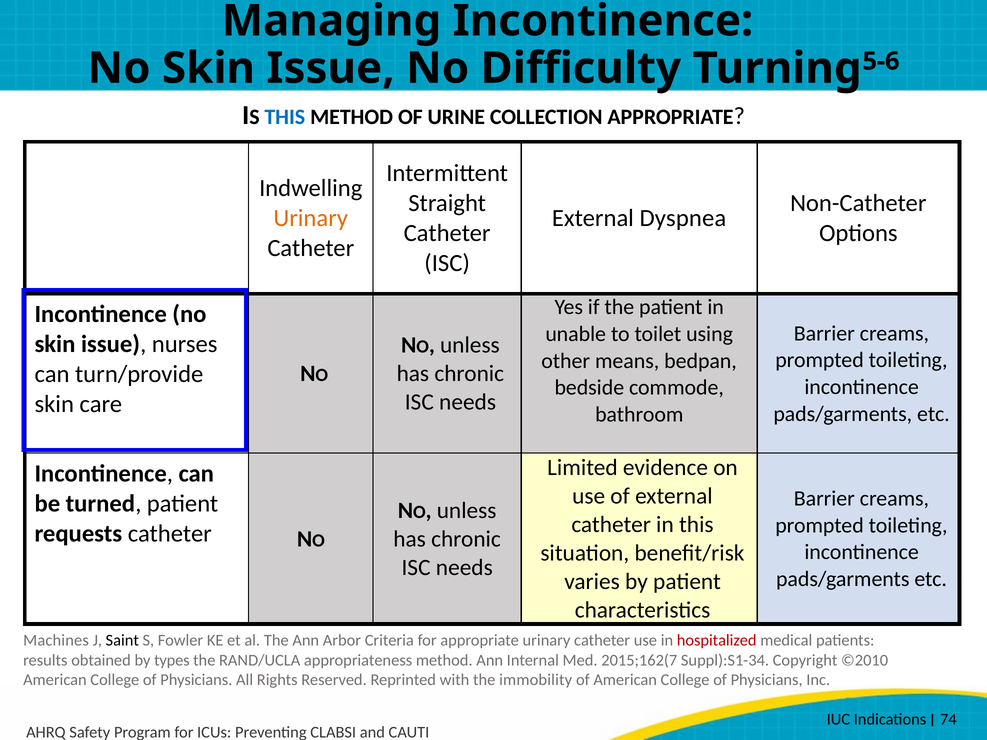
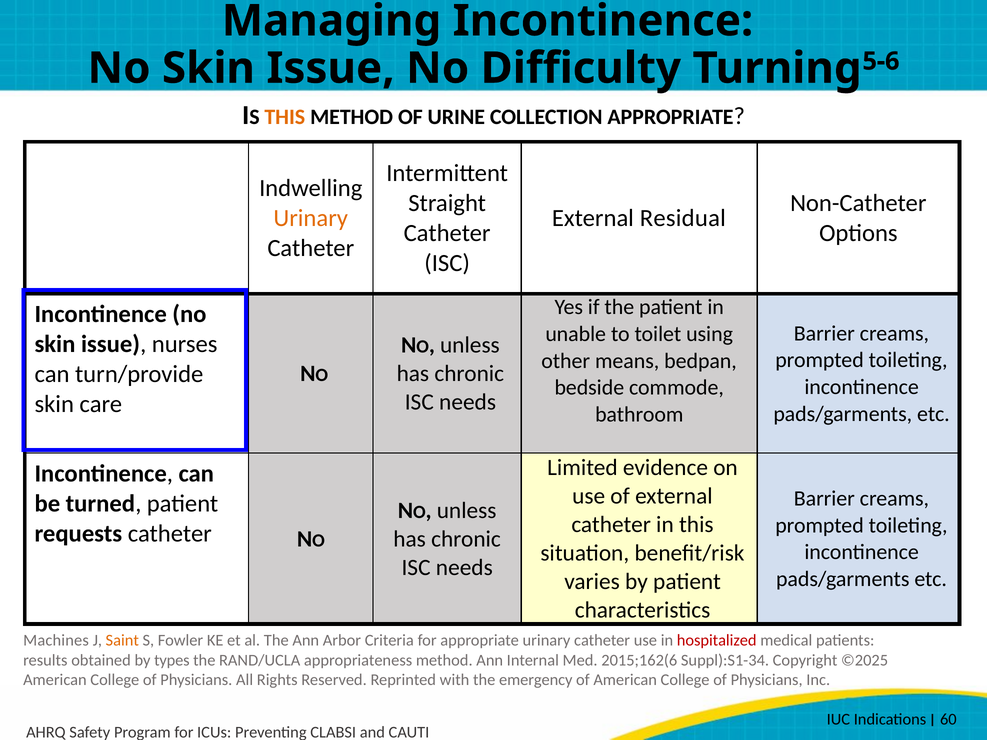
THIS at (285, 117) colour: blue -> orange
Dyspnea: Dyspnea -> Residual
Saint colour: black -> orange
2015;162(7: 2015;162(7 -> 2015;162(6
©2010: ©2010 -> ©2025
immobility: immobility -> emergency
74: 74 -> 60
